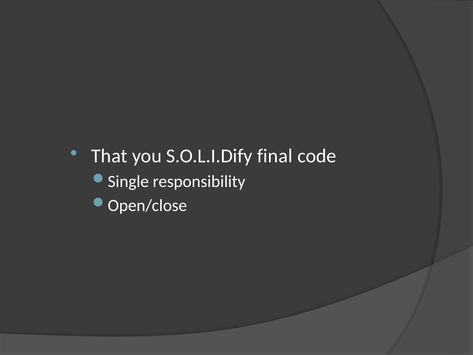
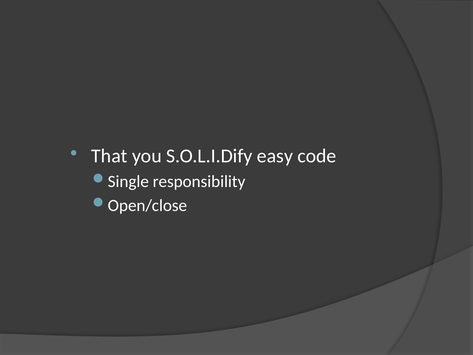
final: final -> easy
